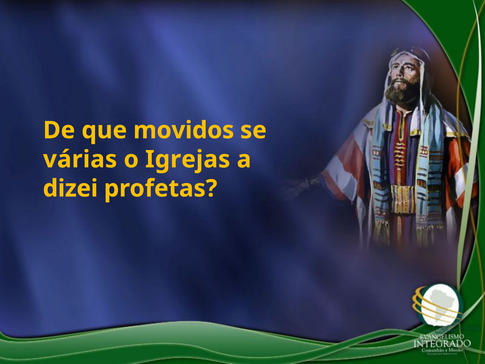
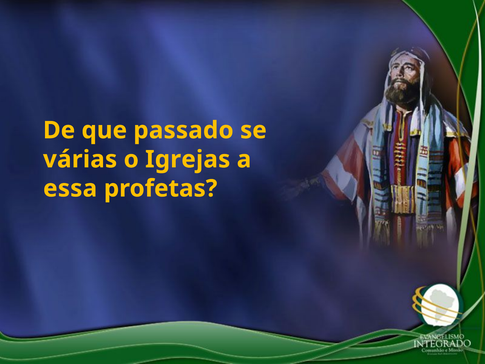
movidos: movidos -> passado
dizei: dizei -> essa
